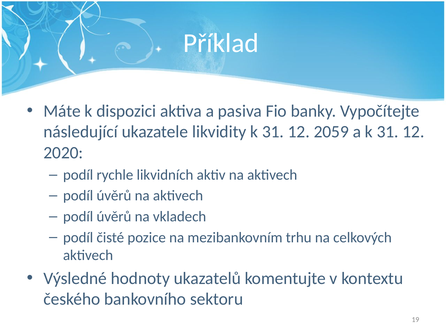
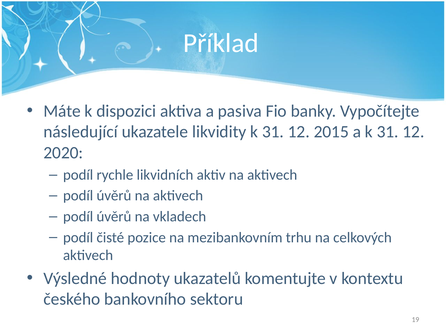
2059: 2059 -> 2015
